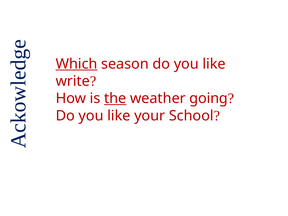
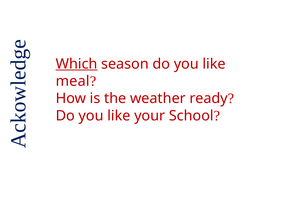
write: write -> meal
the underline: present -> none
going: going -> ready
